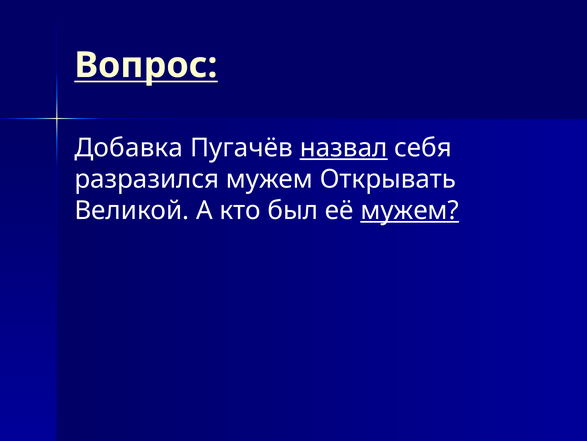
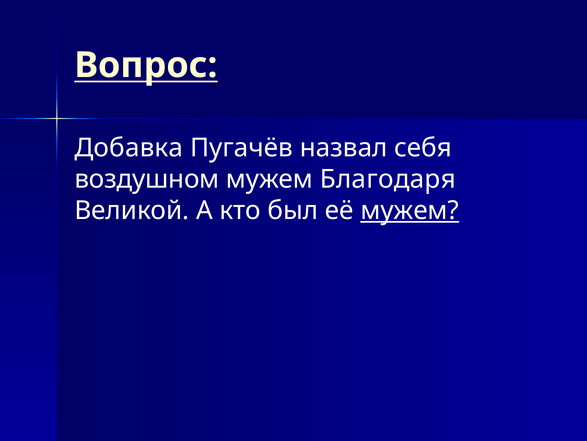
назвал underline: present -> none
разразился: разразился -> воздушном
Открывать: Открывать -> Благодаря
